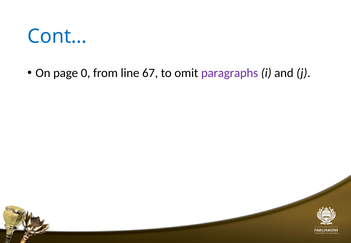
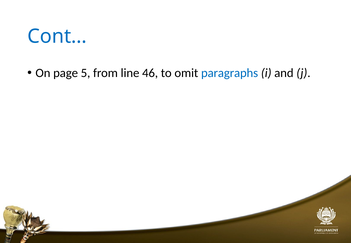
0: 0 -> 5
67: 67 -> 46
paragraphs colour: purple -> blue
